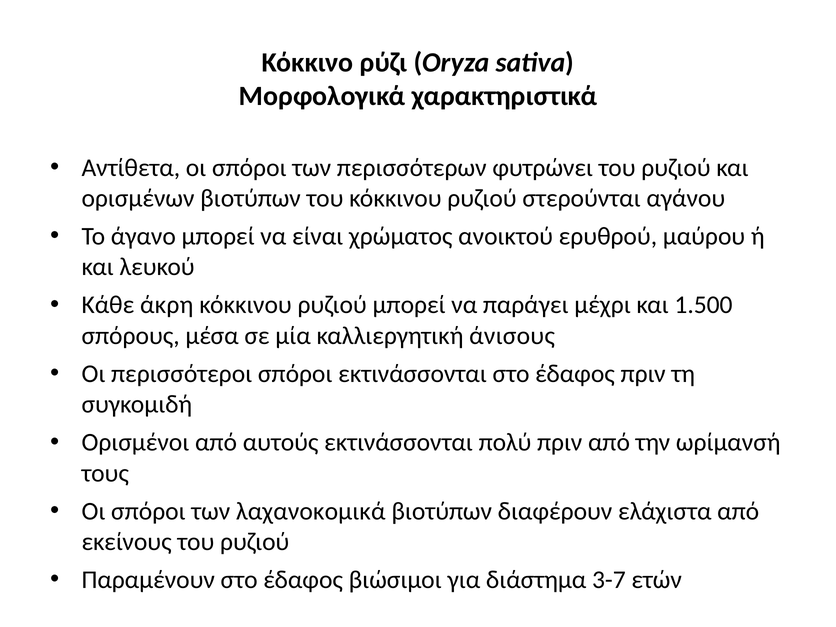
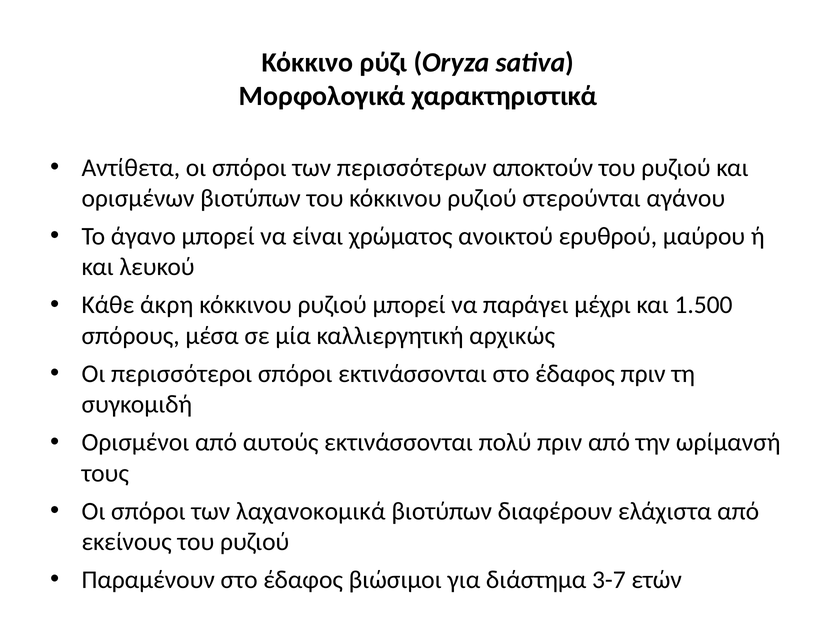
φυτρώνει: φυτρώνει -> αποκτούν
άνισους: άνισους -> αρχικώς
